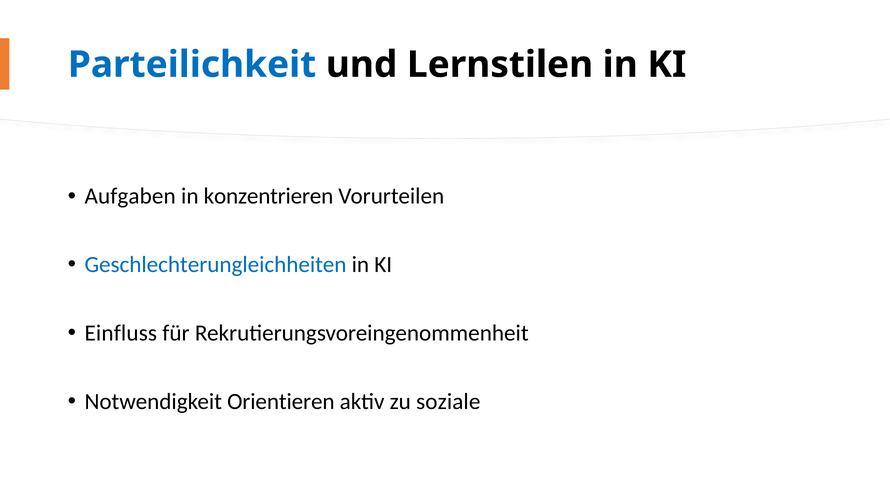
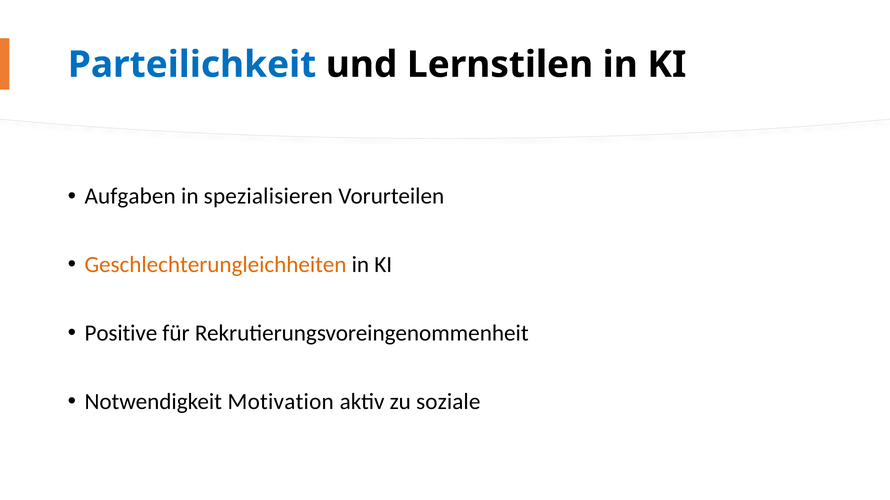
konzentrieren: konzentrieren -> spezialisieren
Geschlechterungleichheiten colour: blue -> orange
Einfluss: Einfluss -> Positive
Orientieren: Orientieren -> Motivation
